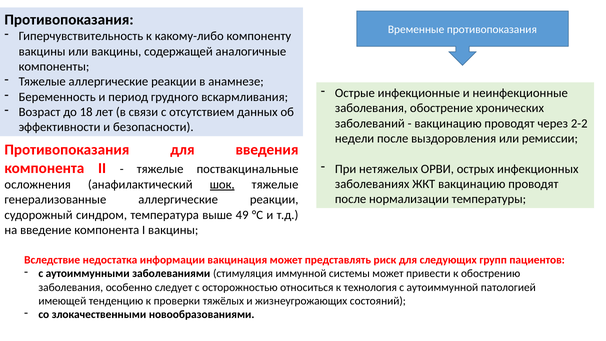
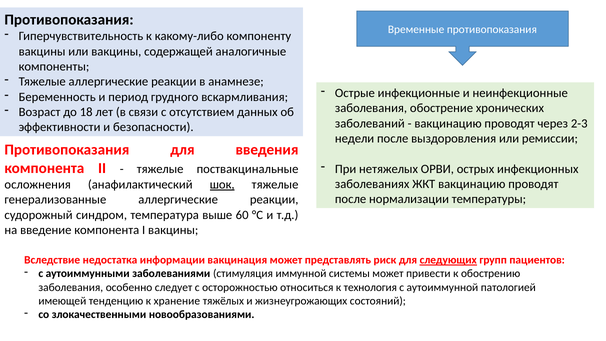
2-2: 2-2 -> 2-3
49: 49 -> 60
следующих underline: none -> present
проверки: проверки -> хранение
